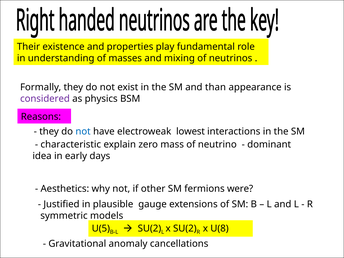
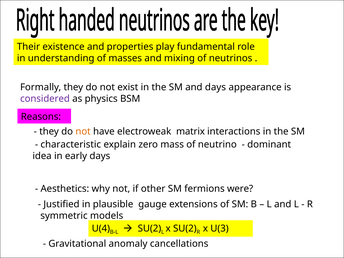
and than: than -> days
not at (83, 131) colour: blue -> orange
lowest: lowest -> matrix
U(5: U(5 -> U(4
U(8: U(8 -> U(3
